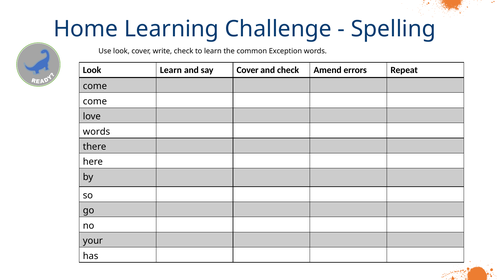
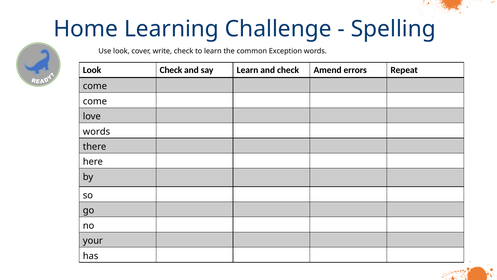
Look Learn: Learn -> Check
say Cover: Cover -> Learn
